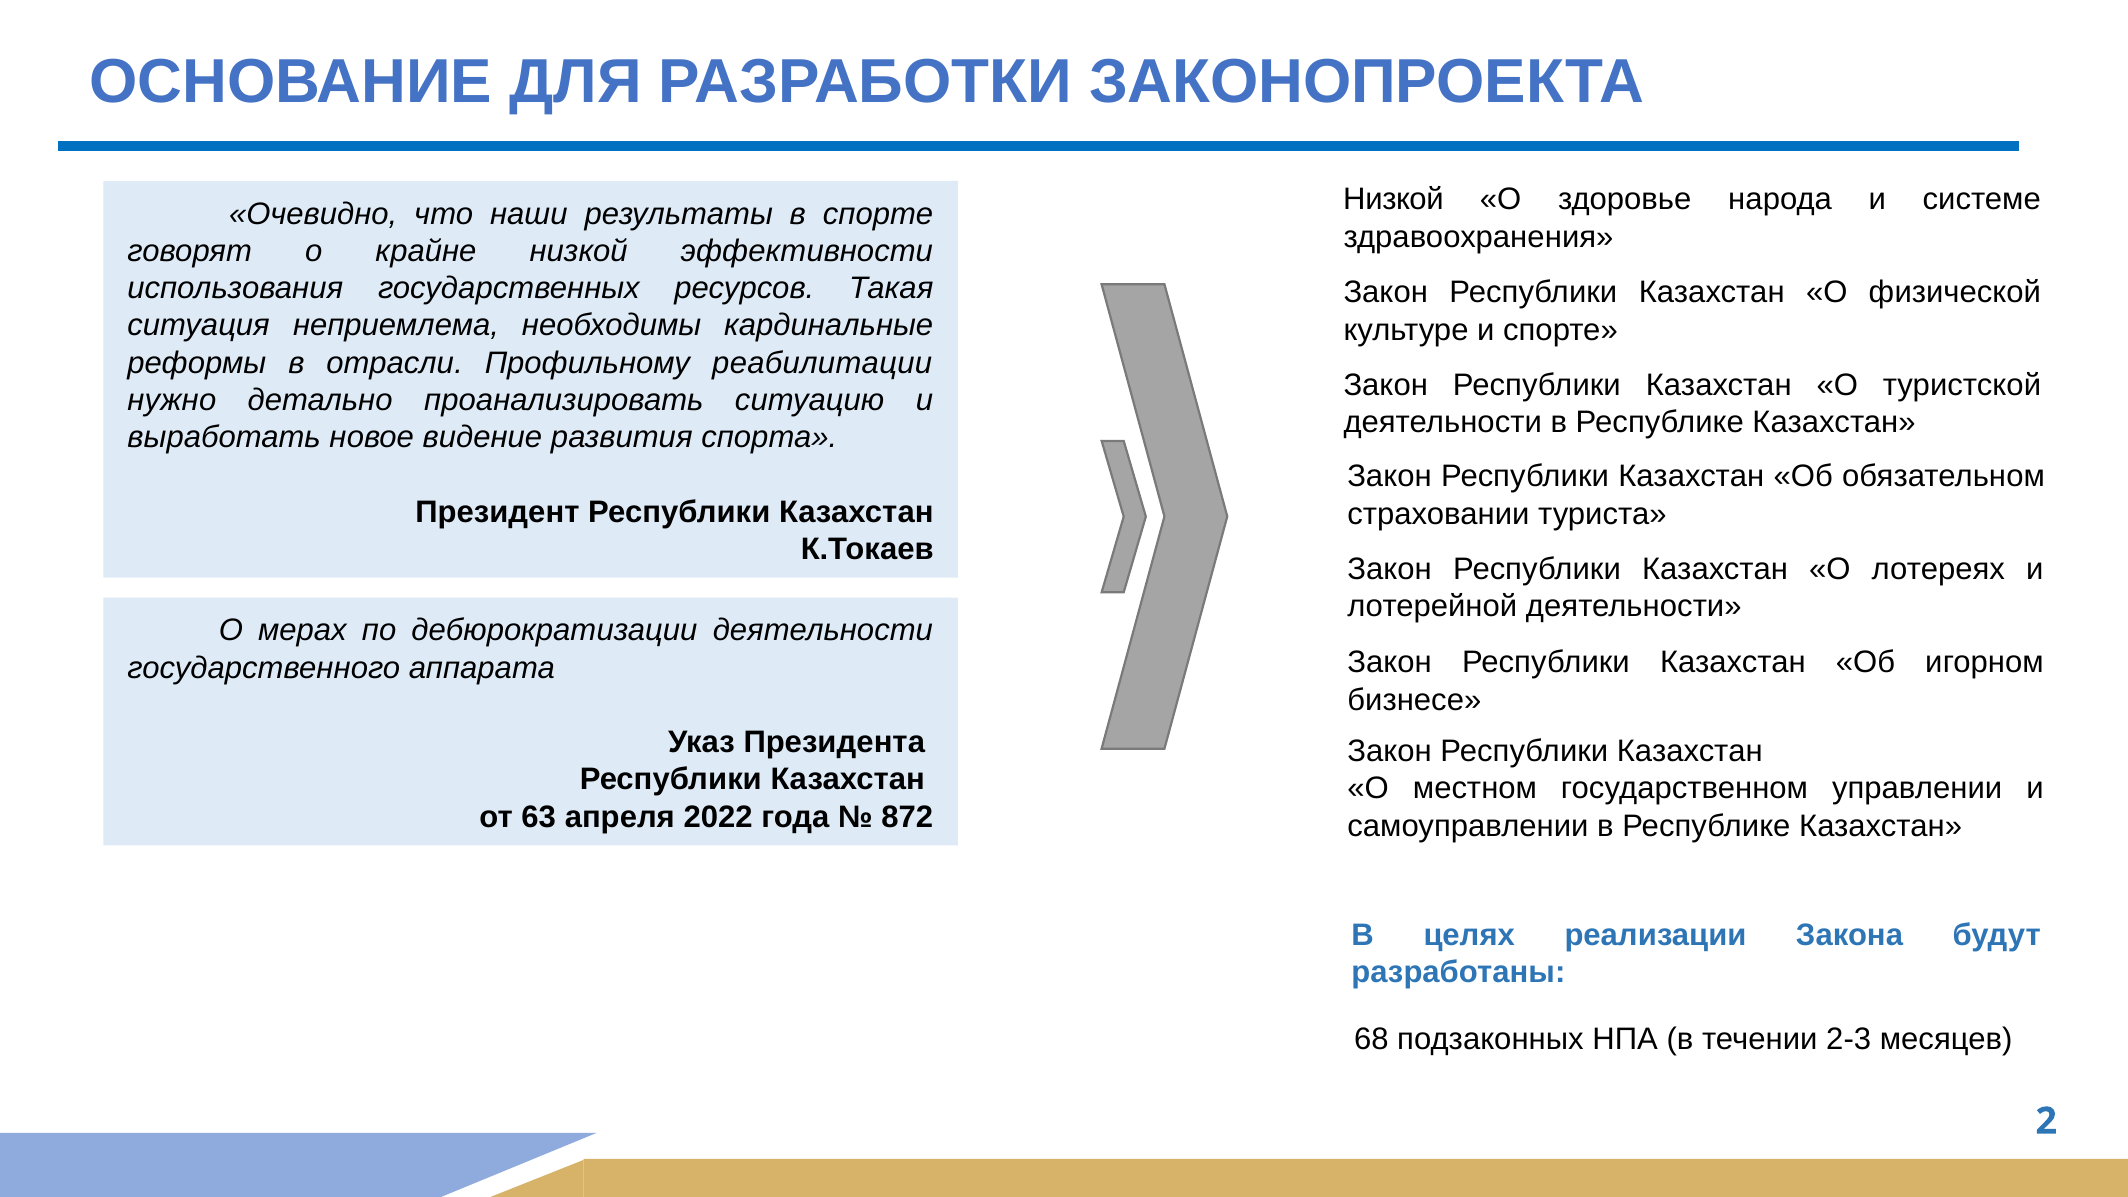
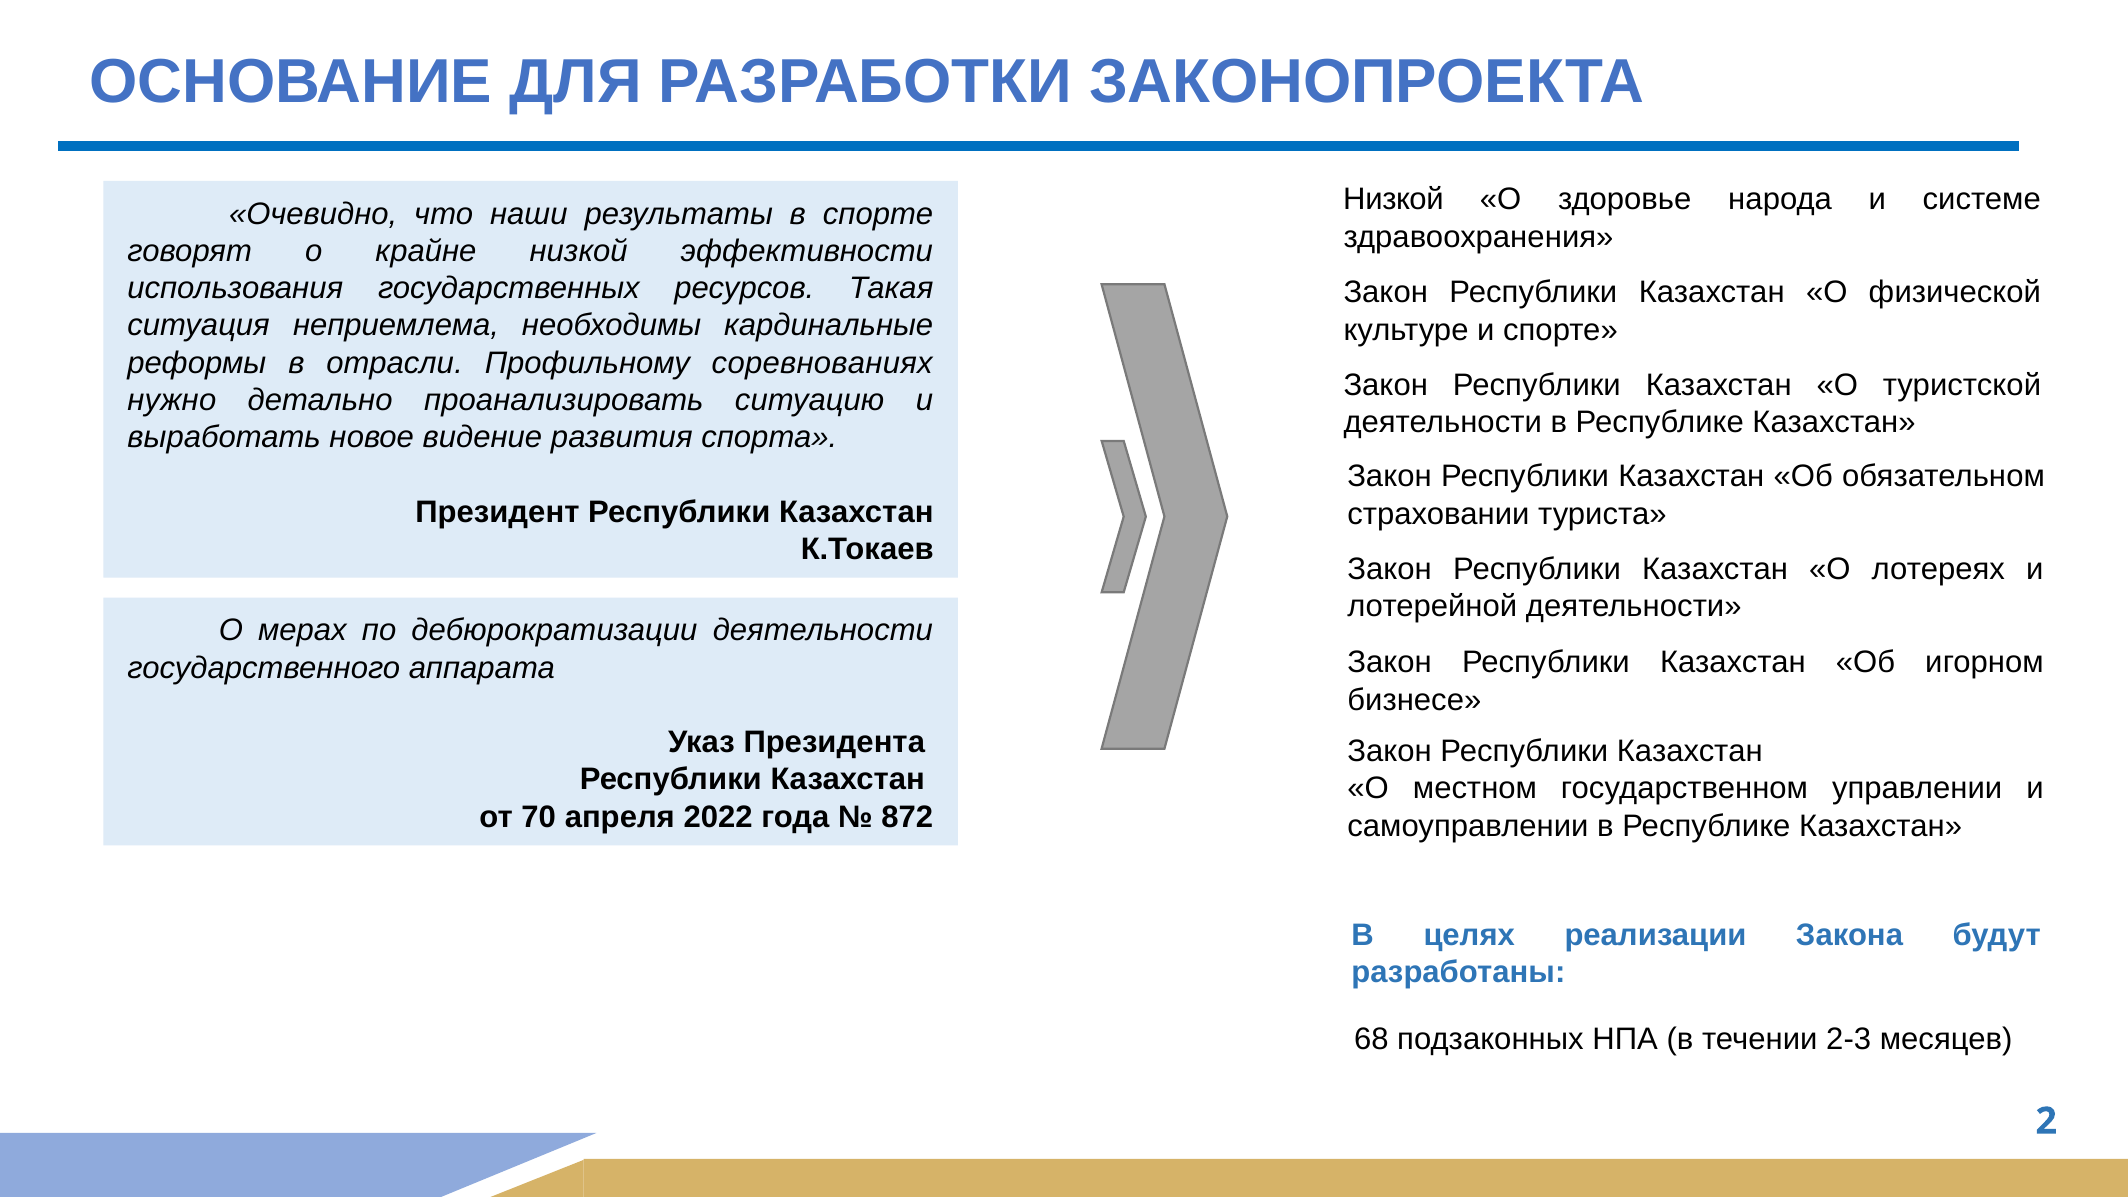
реабилитации: реабилитации -> соревнованиях
63: 63 -> 70
